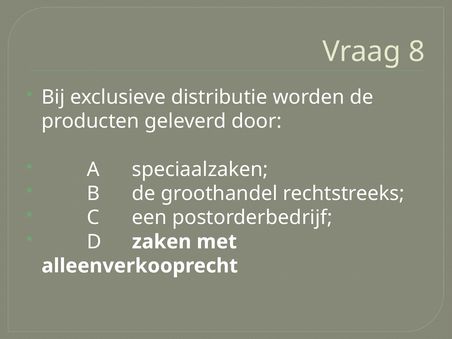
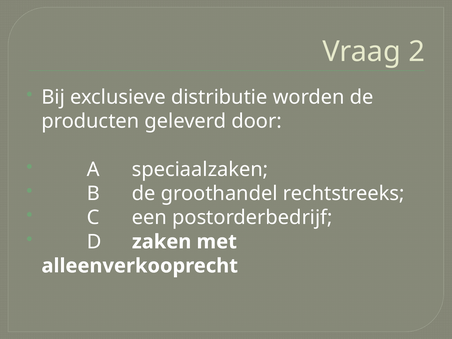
8: 8 -> 2
